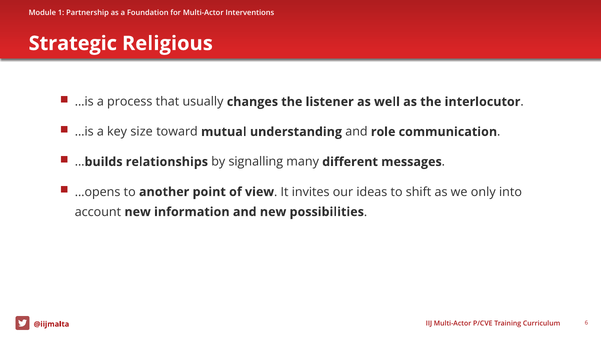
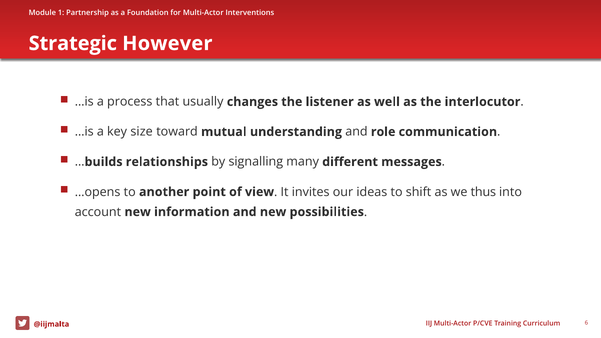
Religious: Religious -> However
only: only -> thus
